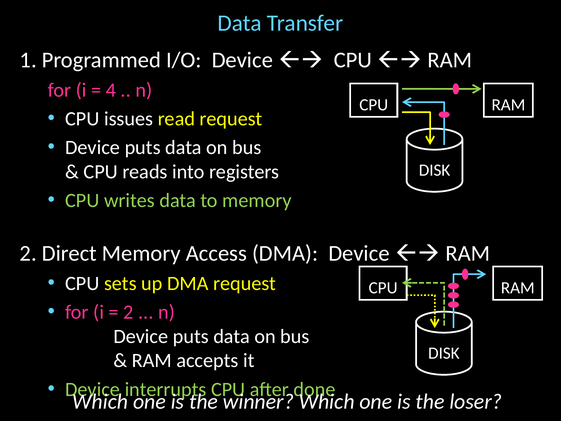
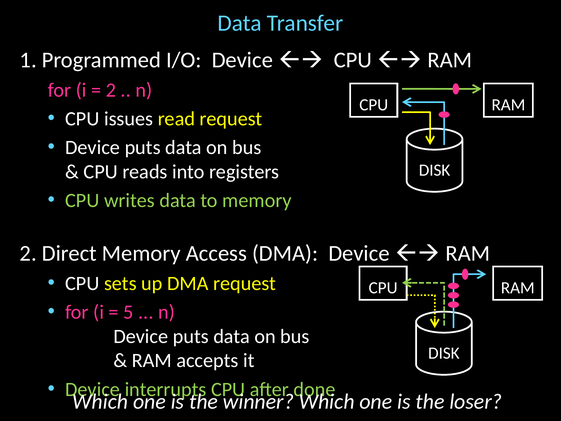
4 at (111, 90): 4 -> 2
2 at (128, 312): 2 -> 5
